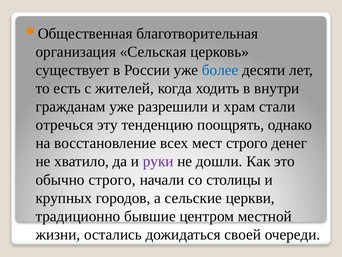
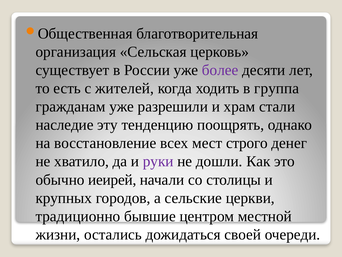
более colour: blue -> purple
внутри: внутри -> группа
отречься: отречься -> наследие
обычно строго: строго -> иеирей
